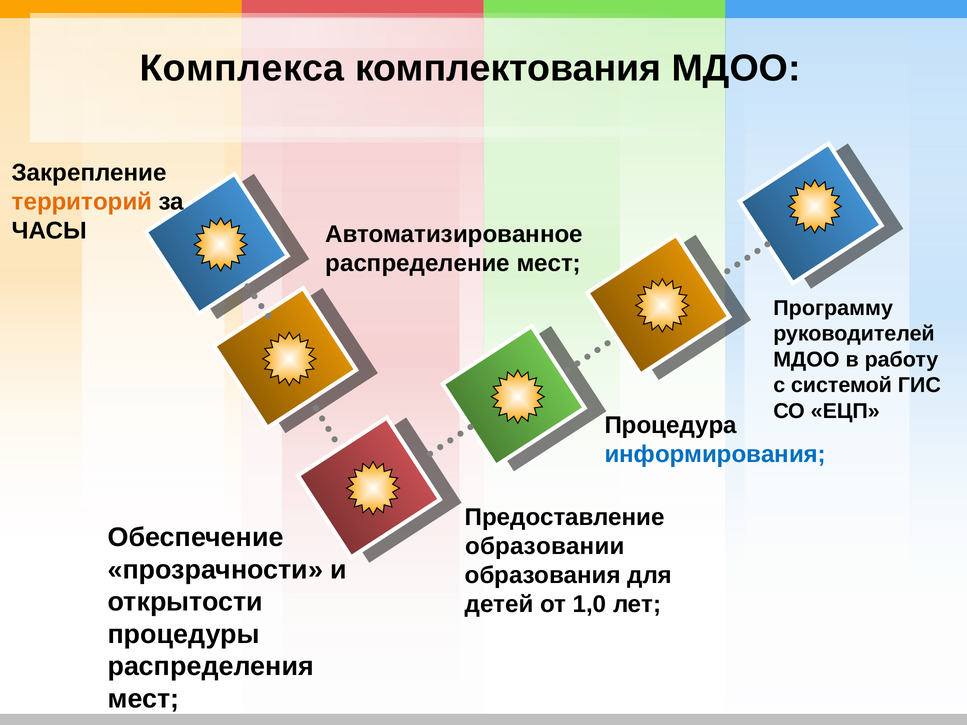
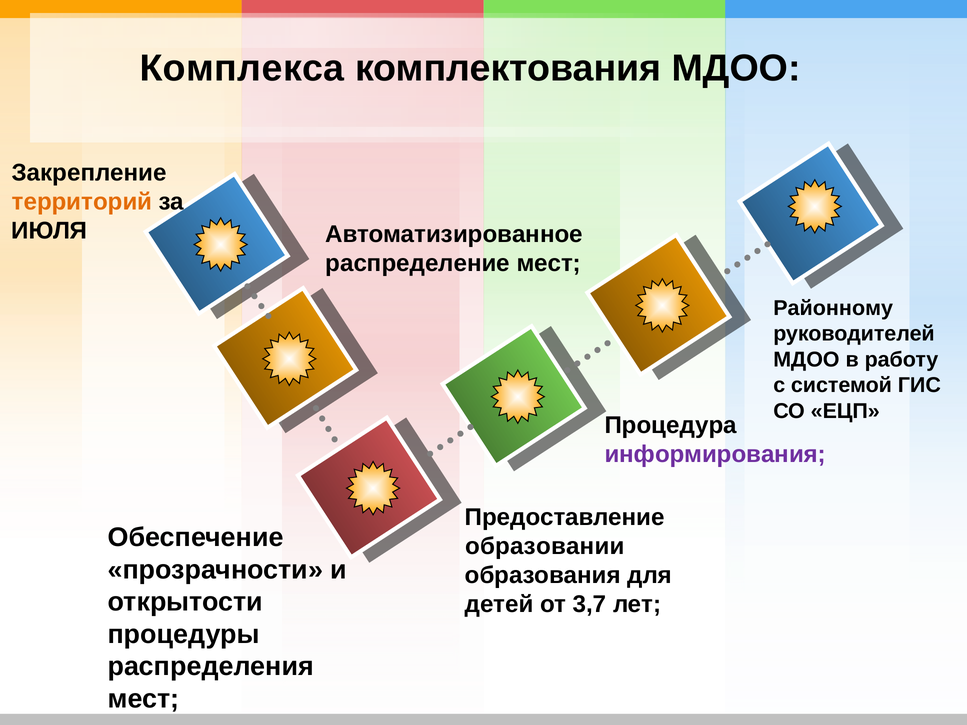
ЧАСЫ: ЧАСЫ -> ИЮЛЯ
Программу: Программу -> Районному
информирования colour: blue -> purple
1,0: 1,0 -> 3,7
